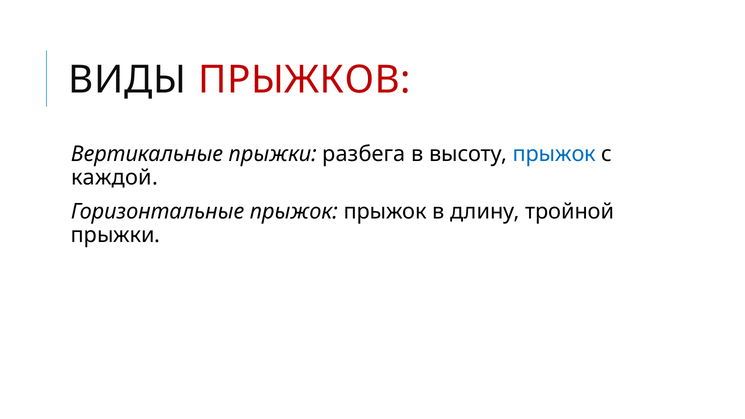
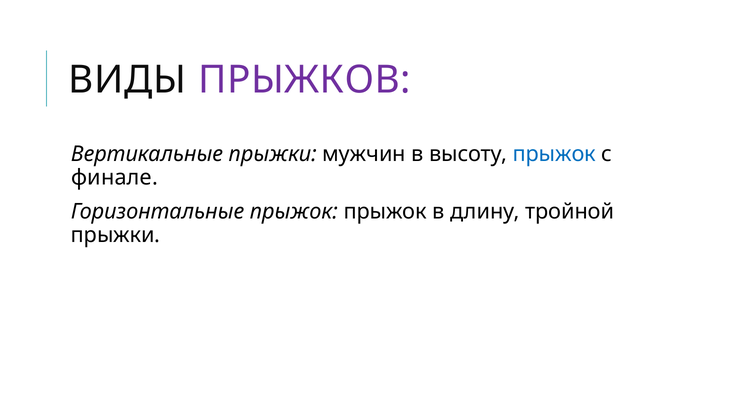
ПРЫЖКОВ colour: red -> purple
разбега: разбега -> мужчин
каждой: каждой -> финале
